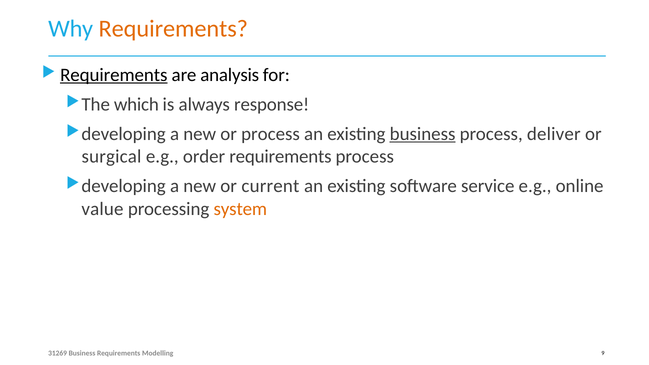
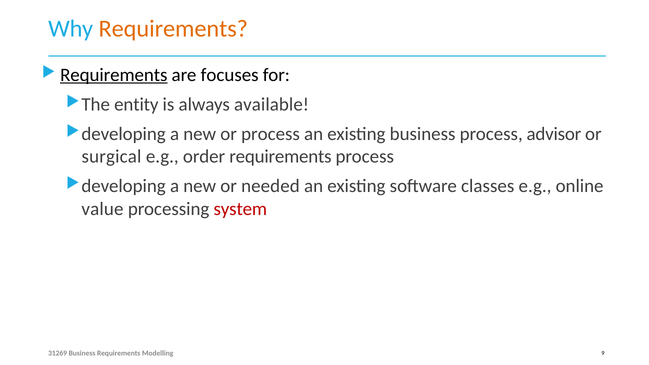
analysis: analysis -> focuses
which: which -> entity
response: response -> available
business at (423, 134) underline: present -> none
deliver: deliver -> advisor
current: current -> needed
service: service -> classes
system colour: orange -> red
